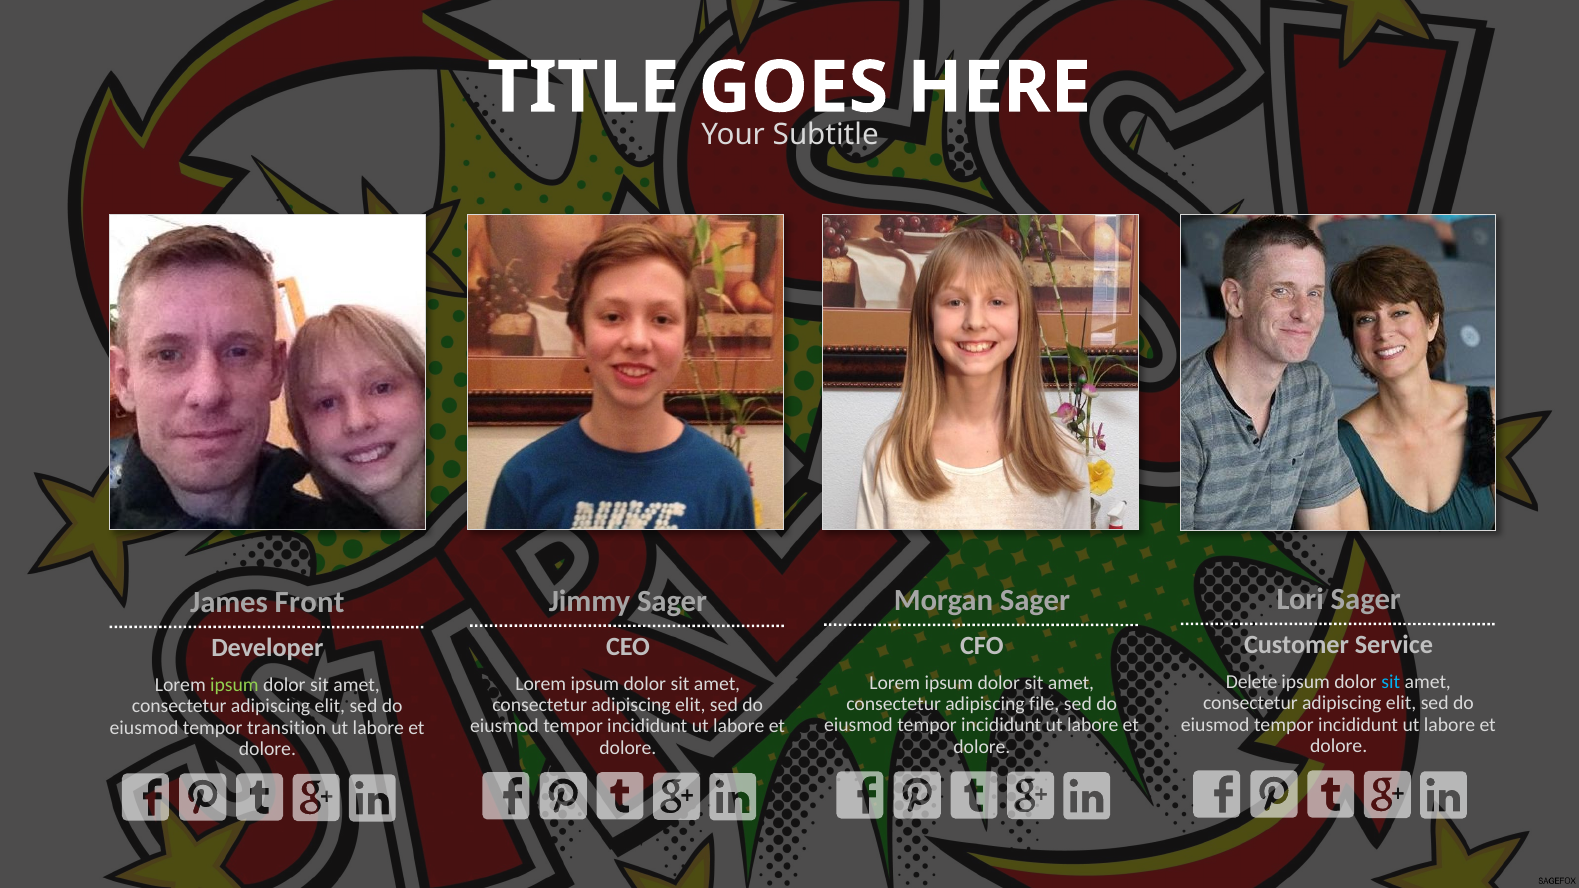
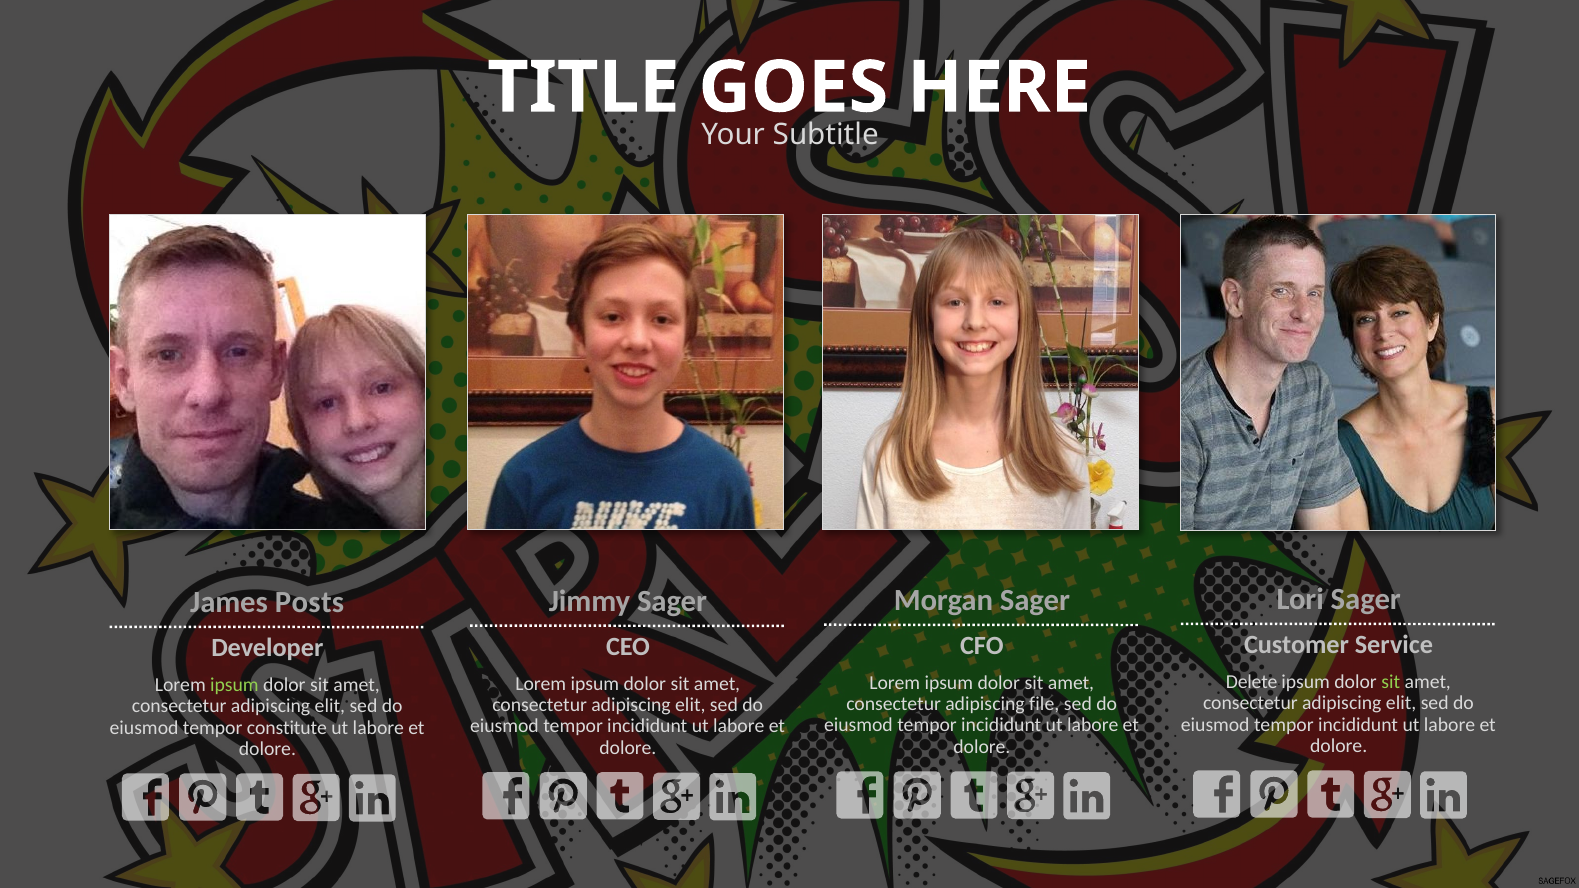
Front: Front -> Posts
sit at (1391, 682) colour: light blue -> light green
transition: transition -> constitute
